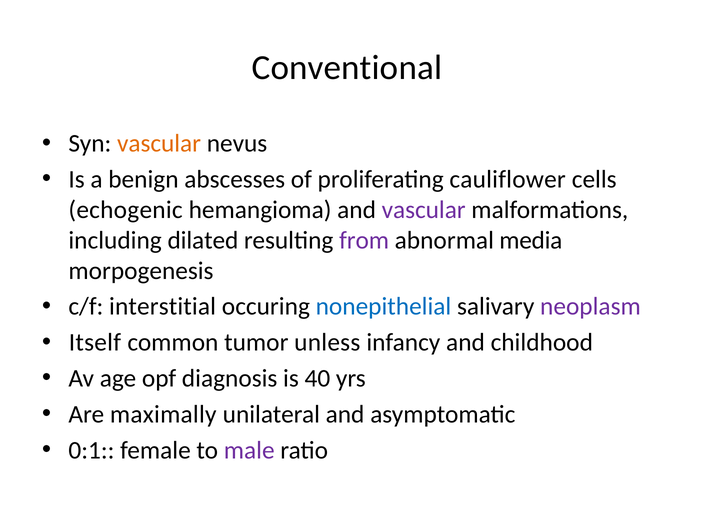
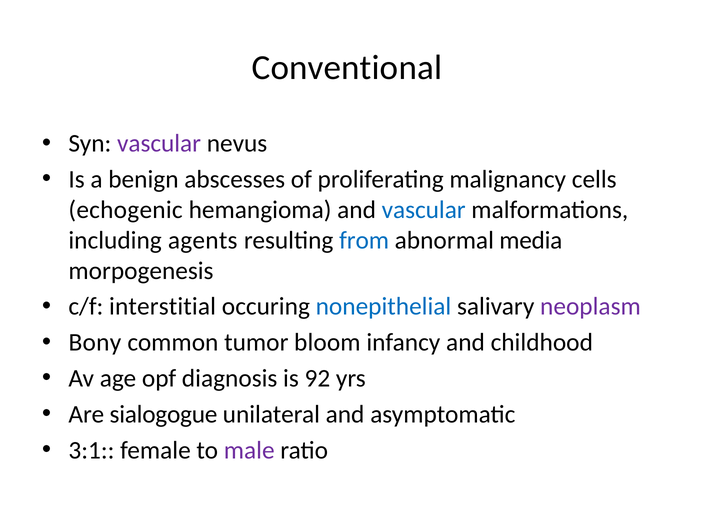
vascular at (159, 143) colour: orange -> purple
cauliflower: cauliflower -> malignancy
vascular at (424, 210) colour: purple -> blue
dilated: dilated -> agents
from colour: purple -> blue
Itself: Itself -> Bony
unless: unless -> bloom
40: 40 -> 92
maximally: maximally -> sialogogue
0:1: 0:1 -> 3:1
